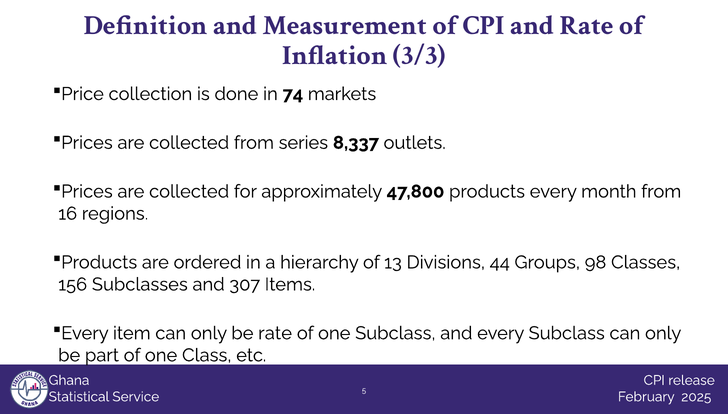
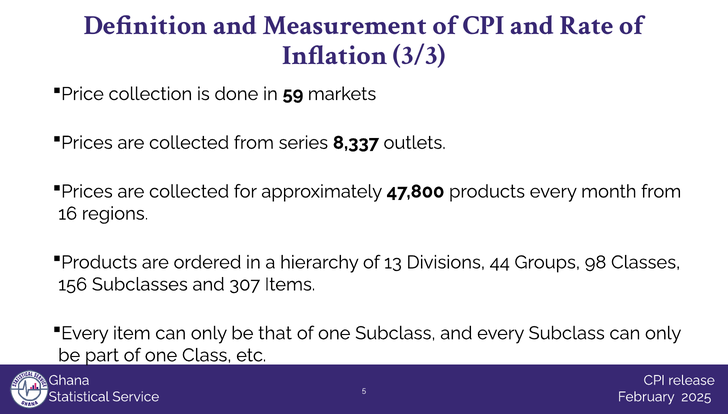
74: 74 -> 59
be rate: rate -> that
